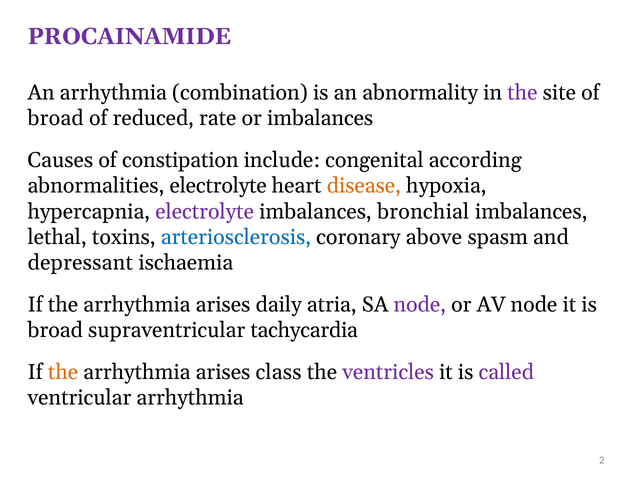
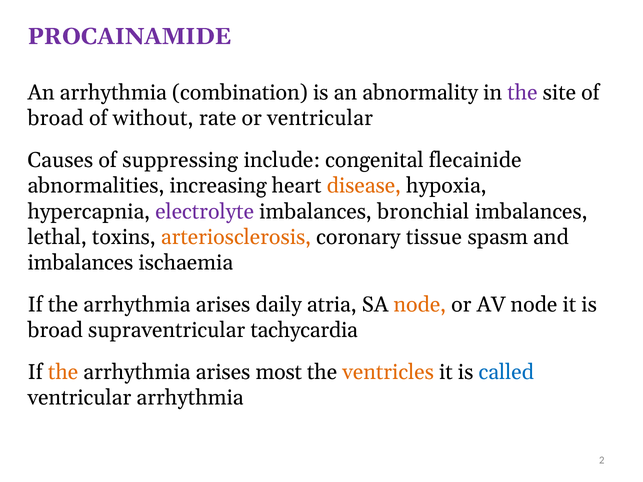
reduced: reduced -> without
or imbalances: imbalances -> ventricular
constipation: constipation -> suppressing
according: according -> flecainide
abnormalities electrolyte: electrolyte -> increasing
arteriosclerosis colour: blue -> orange
above: above -> tissue
depressant at (80, 263): depressant -> imbalances
node at (420, 305) colour: purple -> orange
class: class -> most
ventricles colour: purple -> orange
called colour: purple -> blue
